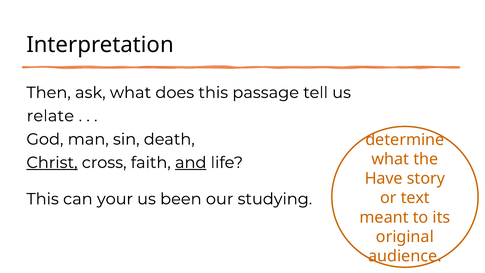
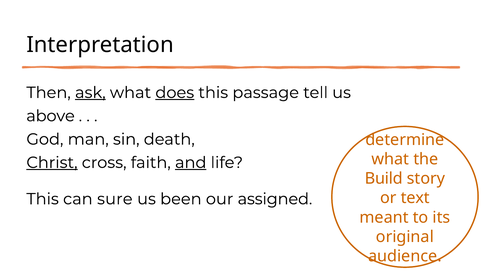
ask underline: none -> present
does underline: none -> present
relate: relate -> above
Have: Have -> Build
your: your -> sure
studying: studying -> assigned
